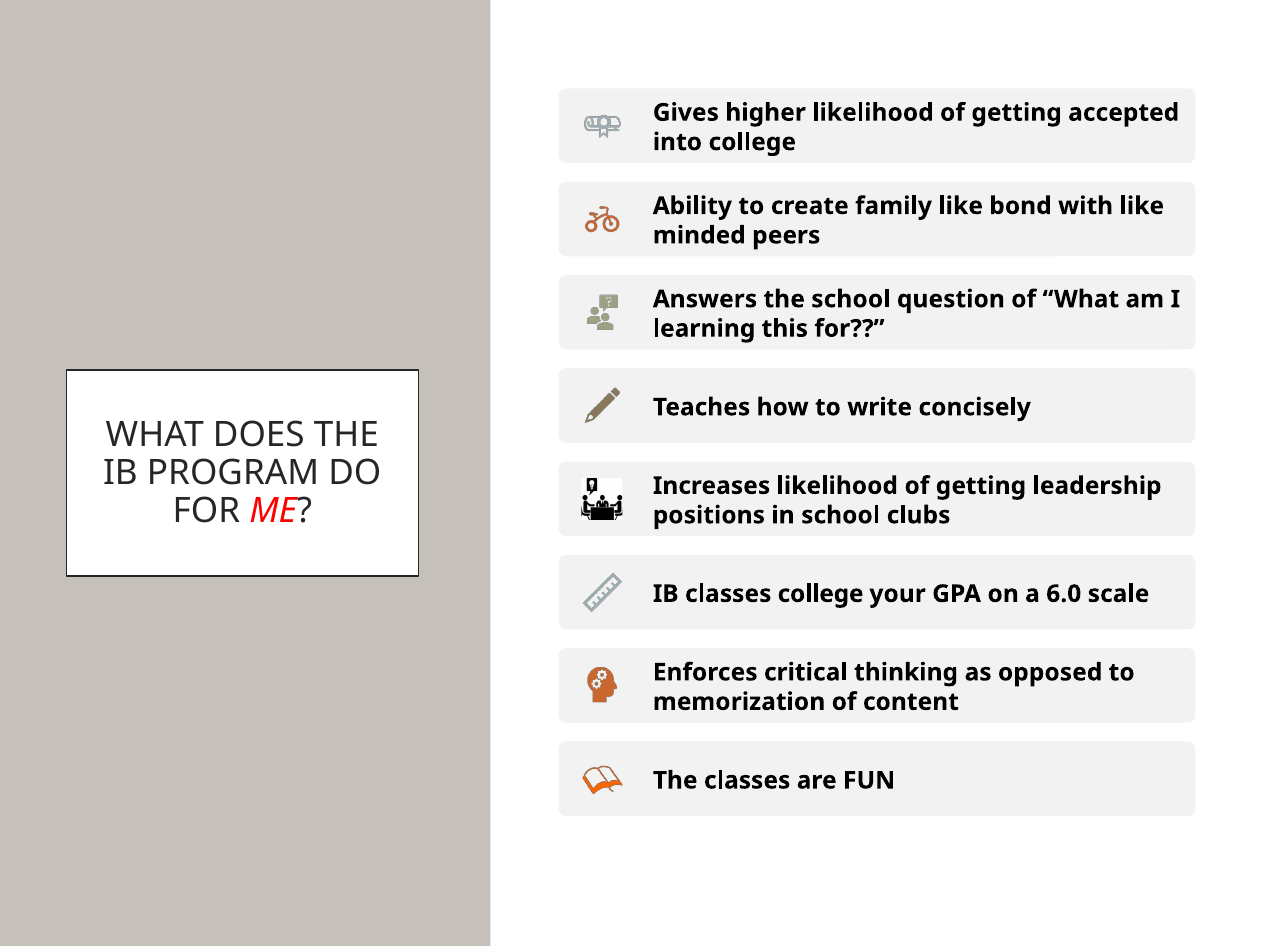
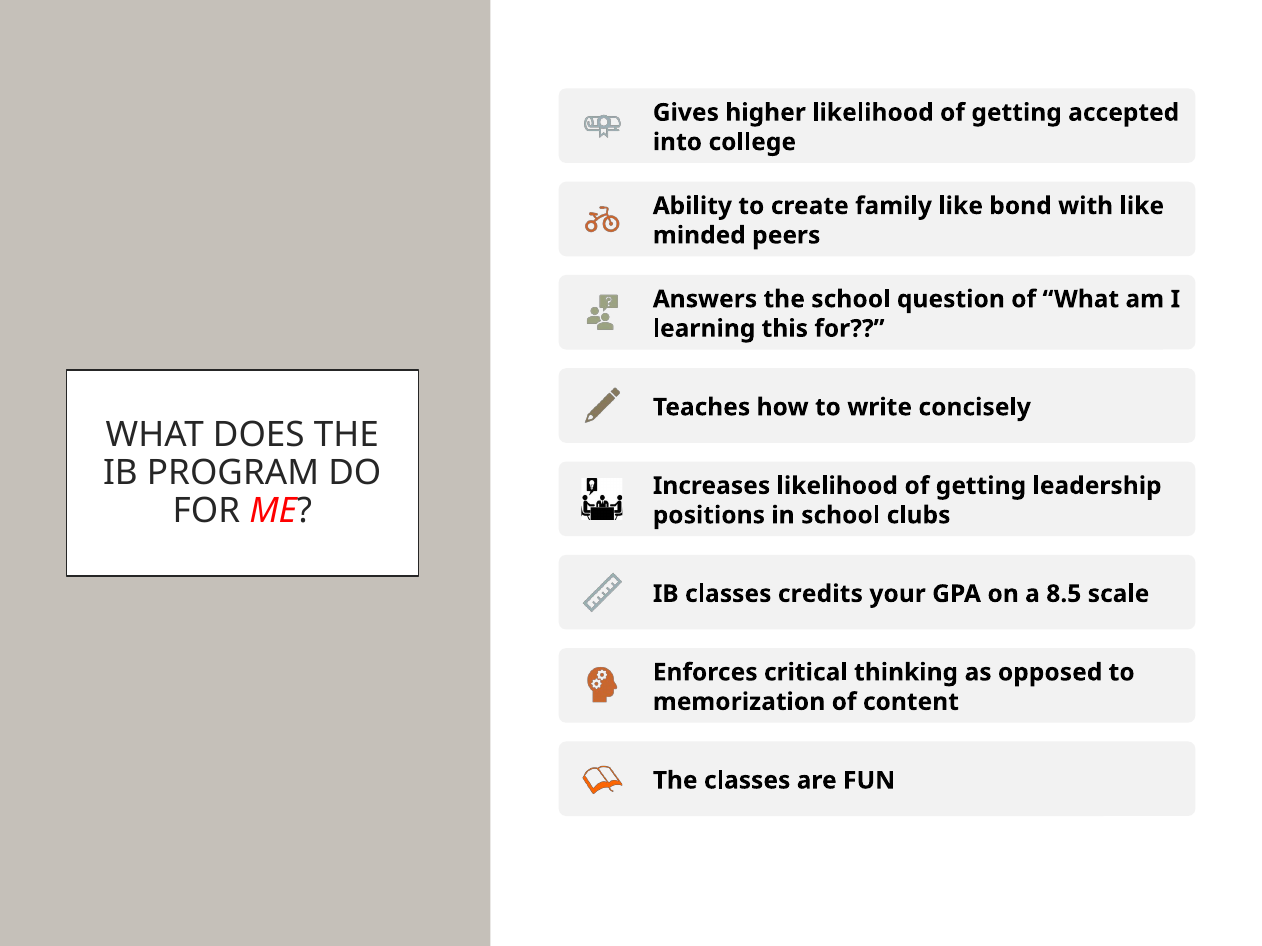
classes college: college -> credits
6.0: 6.0 -> 8.5
